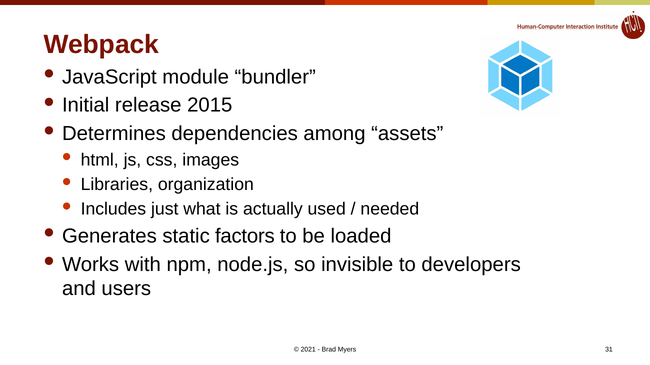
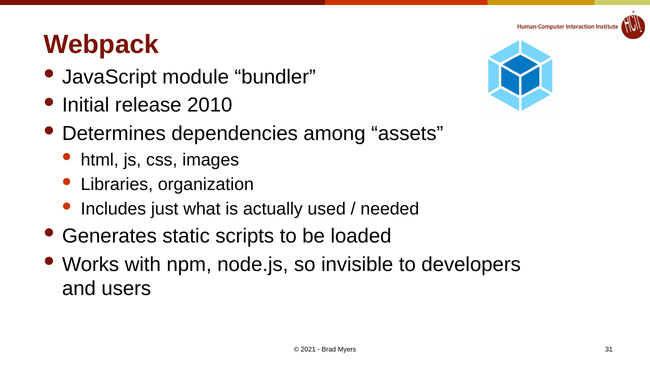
2015: 2015 -> 2010
factors: factors -> scripts
